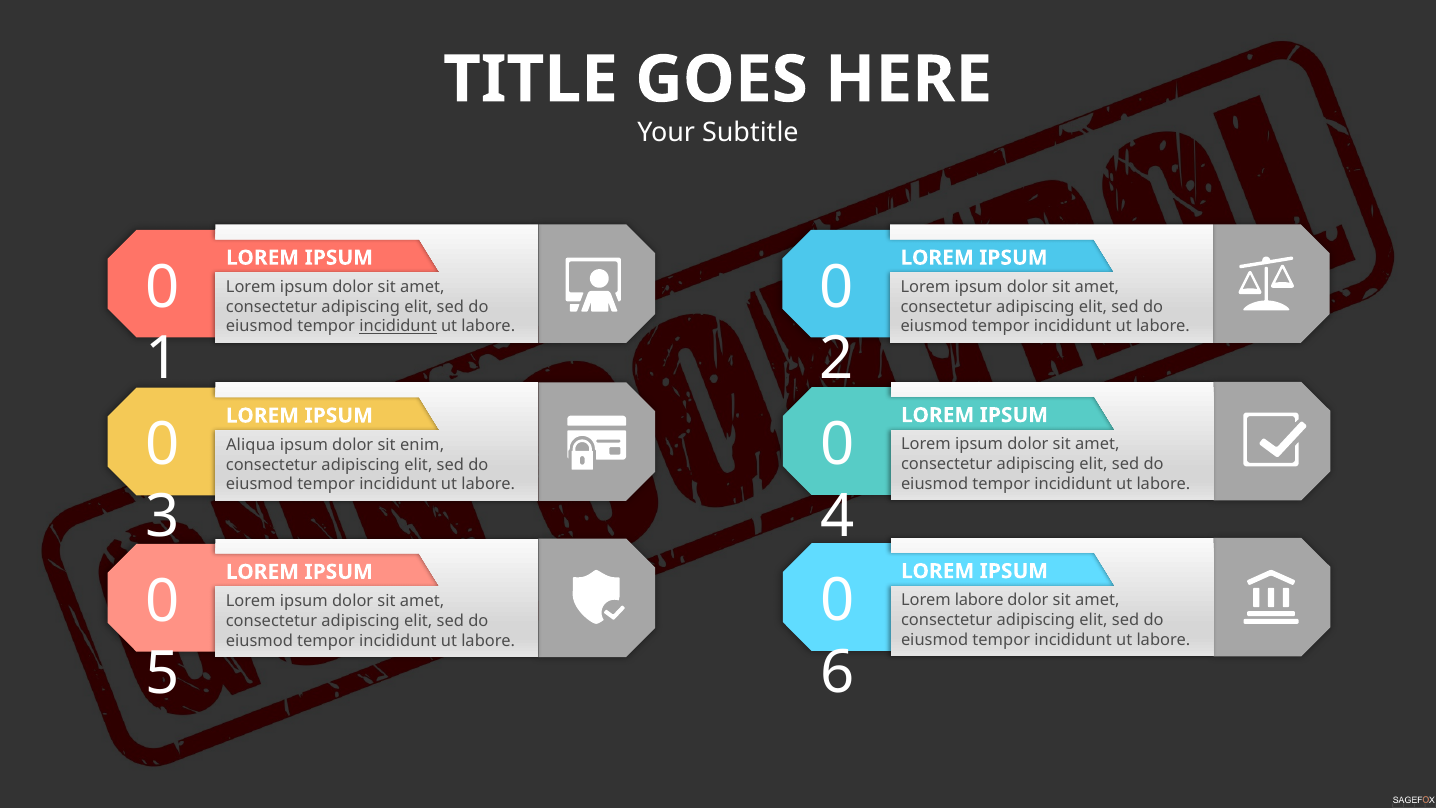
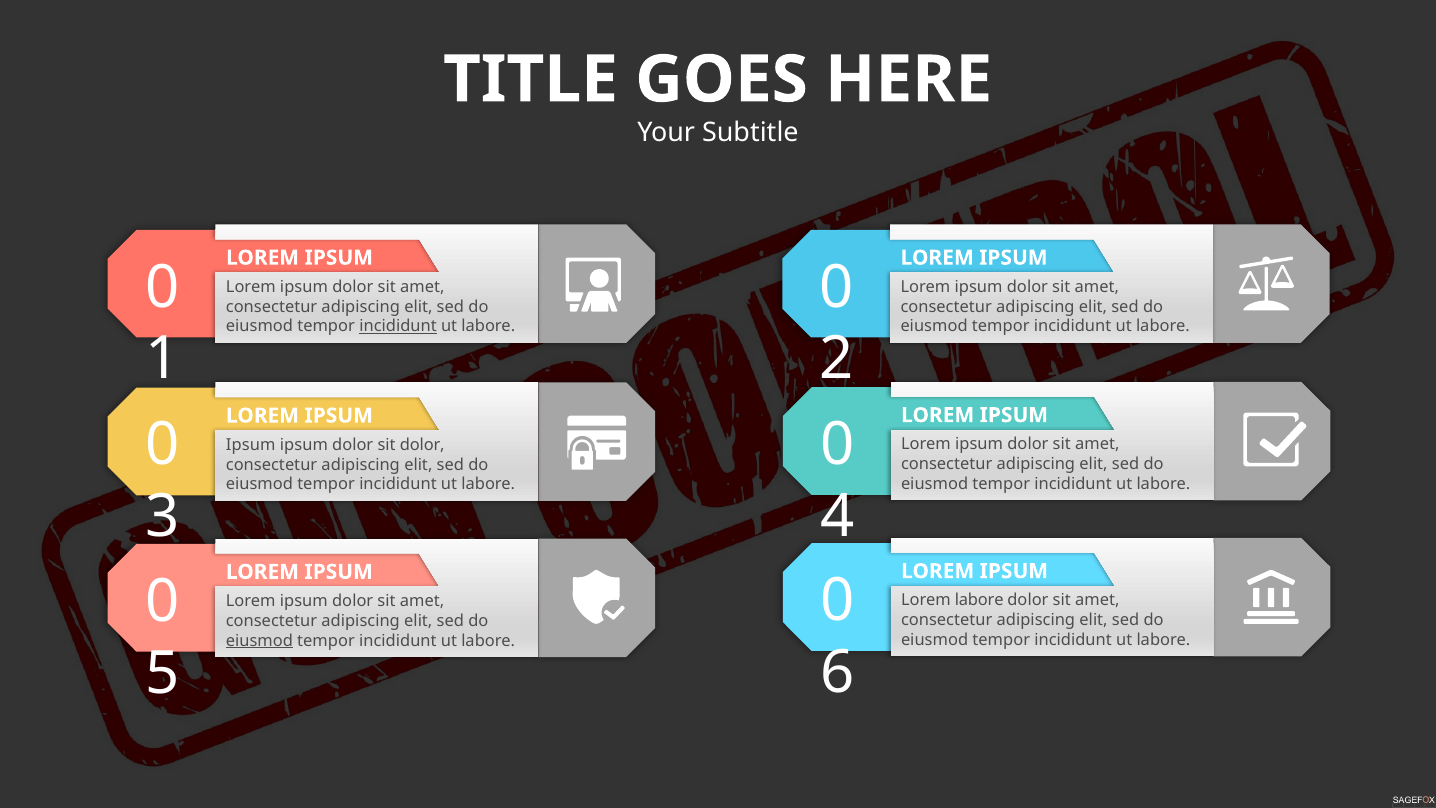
Aliqua at (251, 445): Aliqua -> Ipsum
sit enim: enim -> dolor
eiusmod at (259, 641) underline: none -> present
